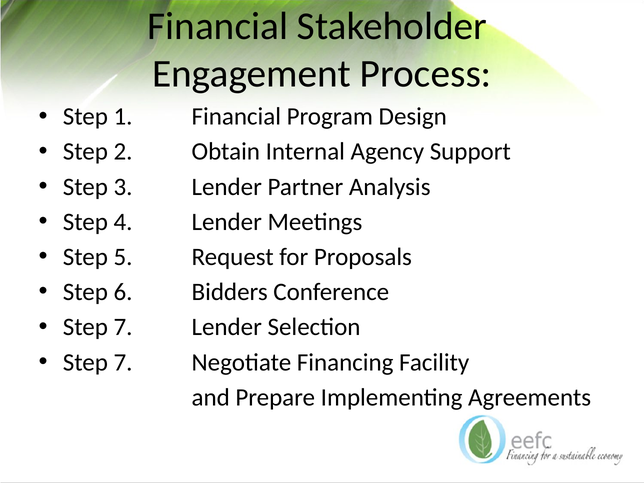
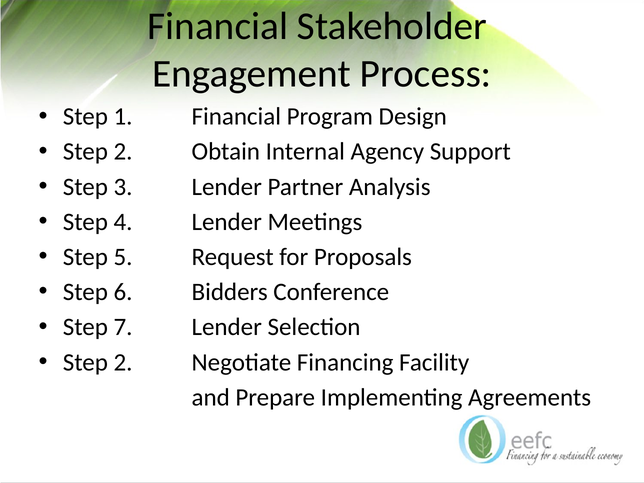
7 at (123, 362): 7 -> 2
